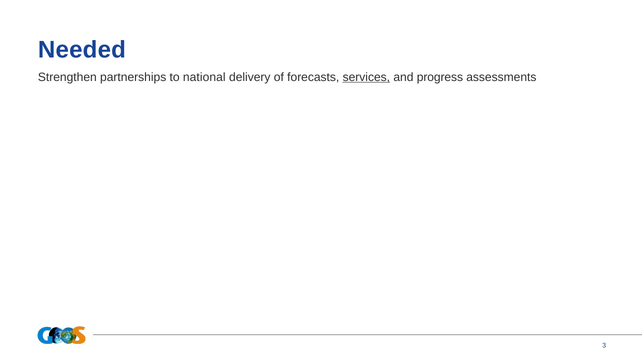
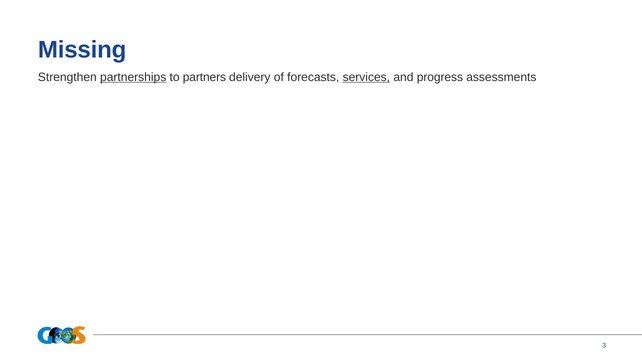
Needed: Needed -> Missing
partnerships underline: none -> present
national: national -> partners
